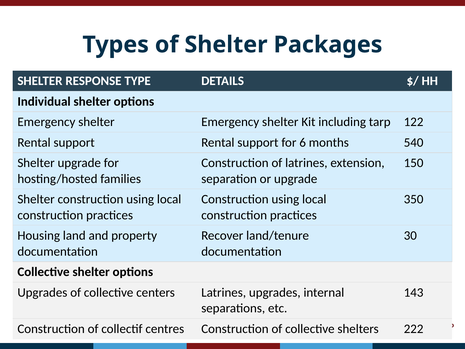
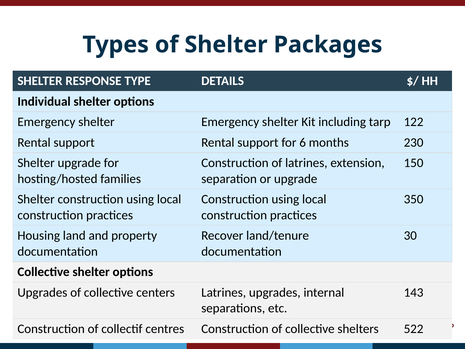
540: 540 -> 230
222: 222 -> 522
